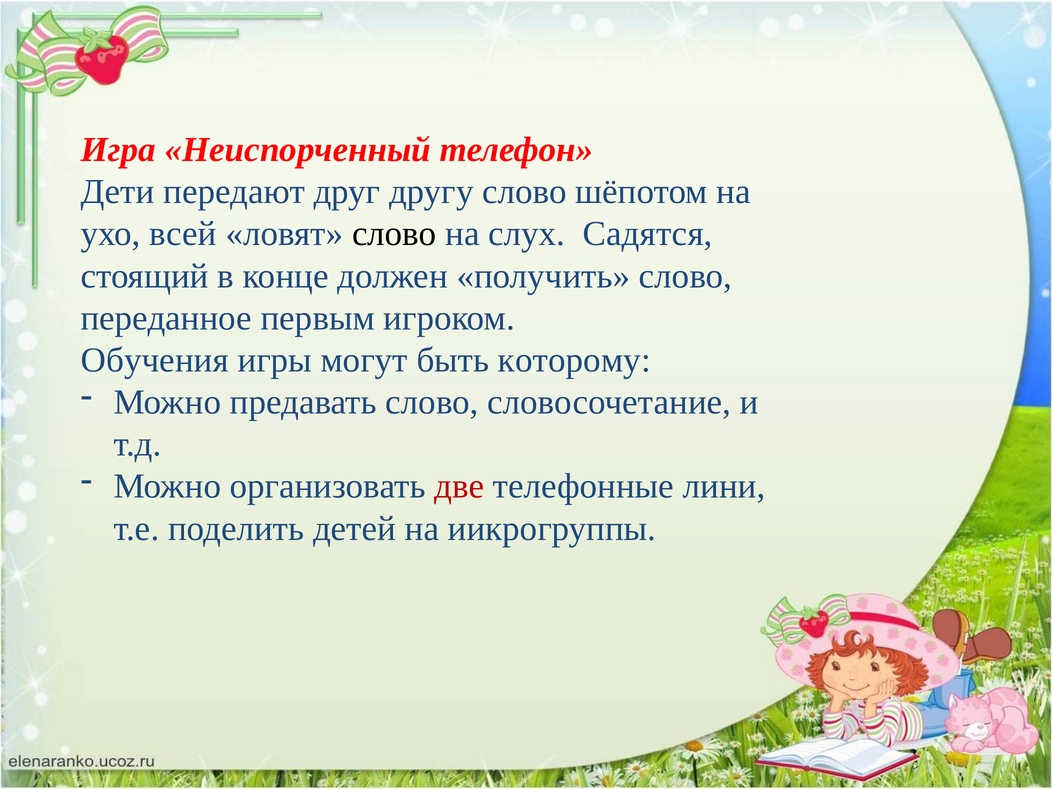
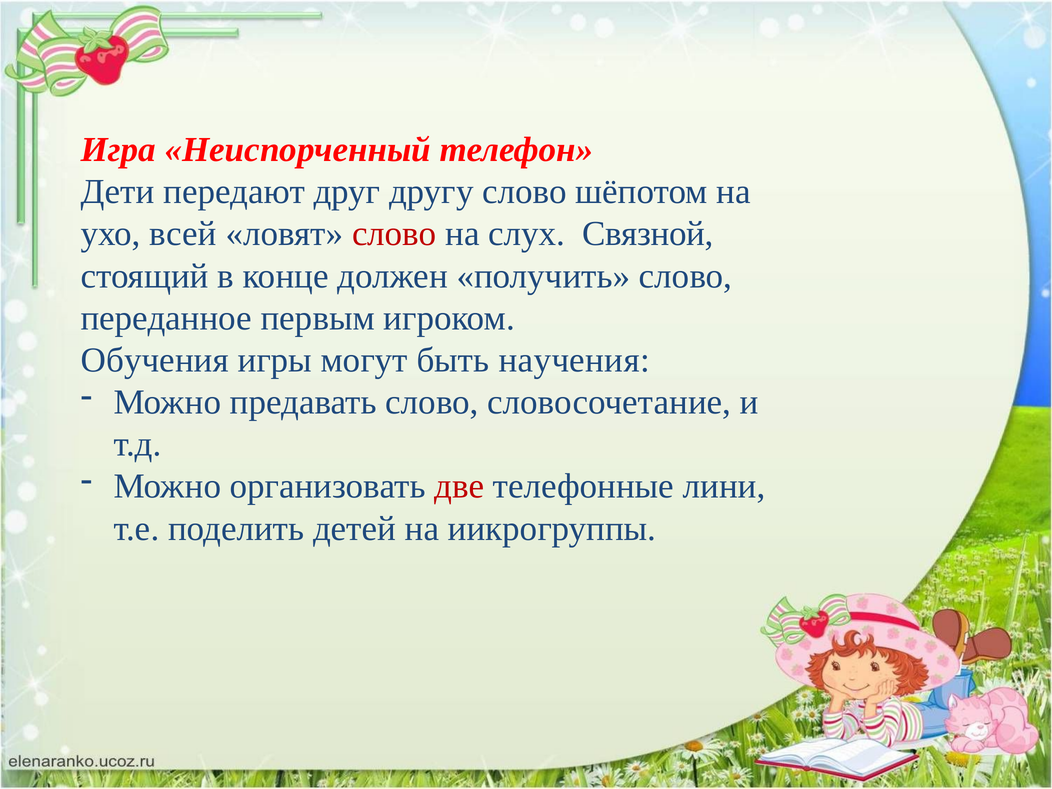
слово at (394, 234) colour: black -> red
Садятся: Садятся -> Связной
которому: которому -> научения
